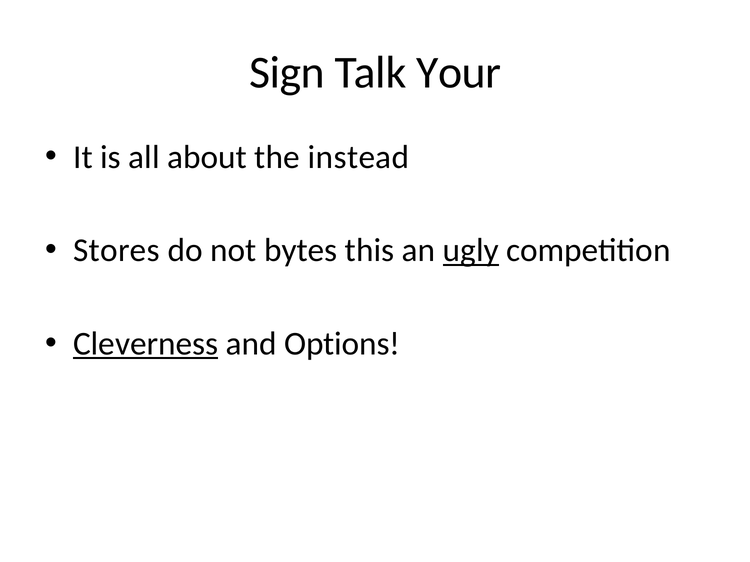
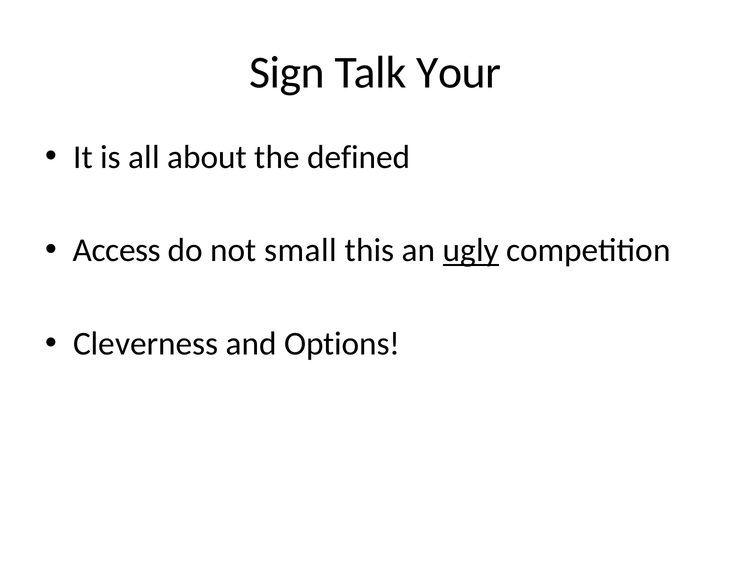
instead: instead -> defined
Stores: Stores -> Access
bytes: bytes -> small
Cleverness underline: present -> none
